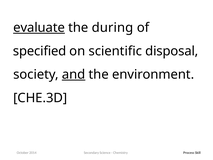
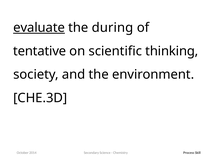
specified: specified -> tentative
disposal: disposal -> thinking
and underline: present -> none
